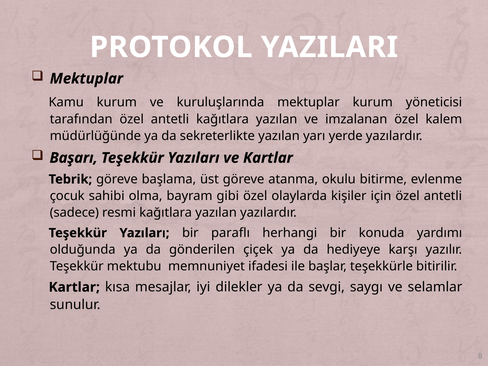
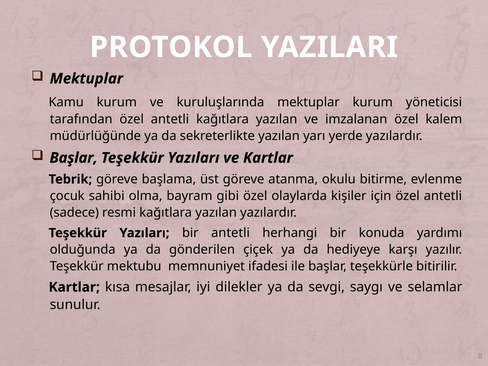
Başarı at (74, 158): Başarı -> Başlar
bir paraflı: paraflı -> antetli
